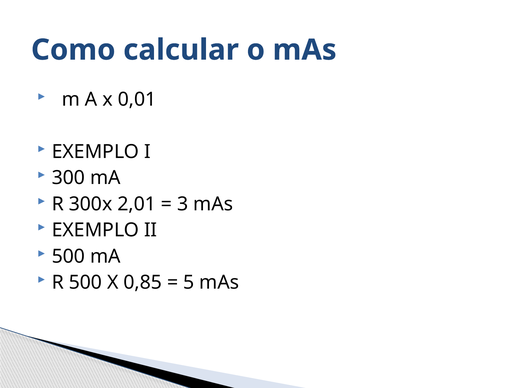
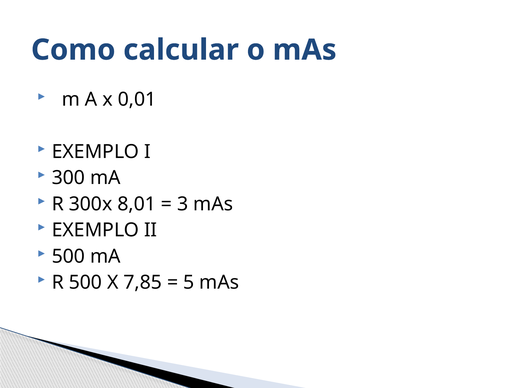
2,01: 2,01 -> 8,01
0,85: 0,85 -> 7,85
